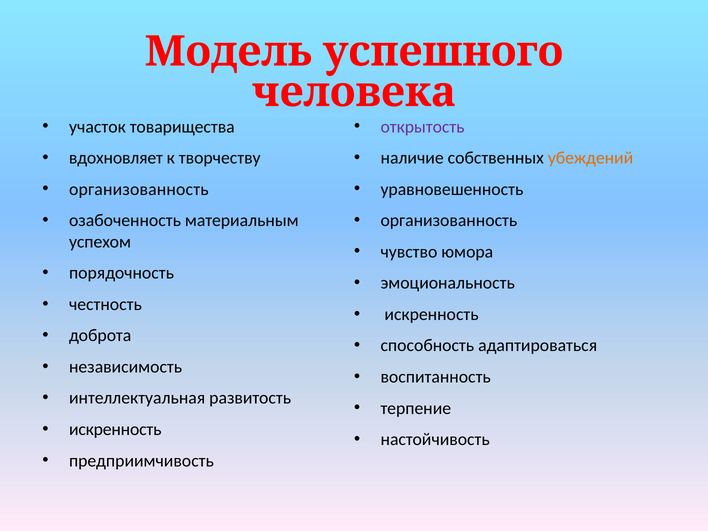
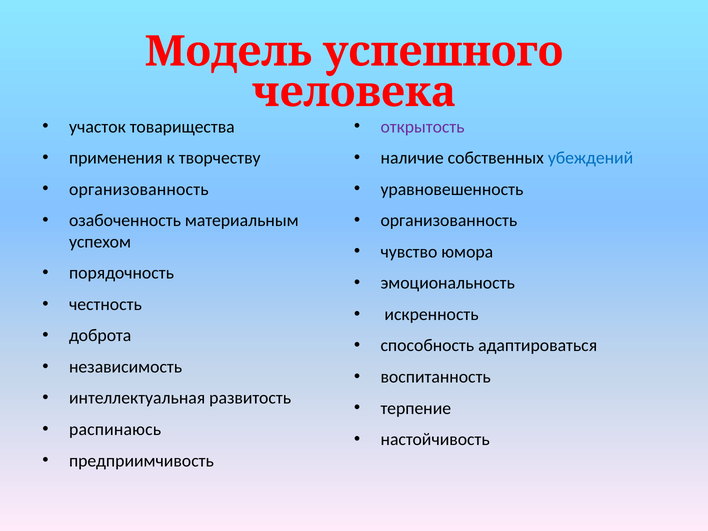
вдохновляет: вдохновляет -> применения
убеждений colour: orange -> blue
искренность at (115, 429): искренность -> распинаюсь
